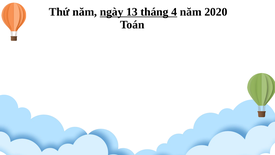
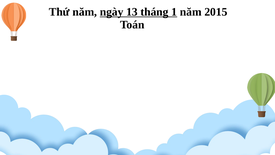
4: 4 -> 1
2020: 2020 -> 2015
